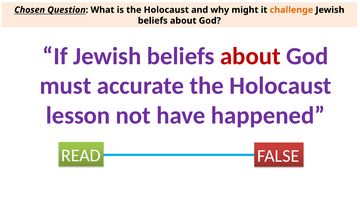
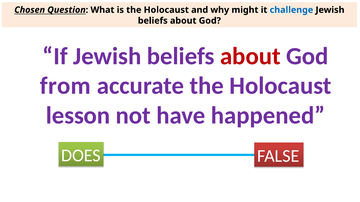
challenge colour: orange -> blue
must: must -> from
READ: READ -> DOES
